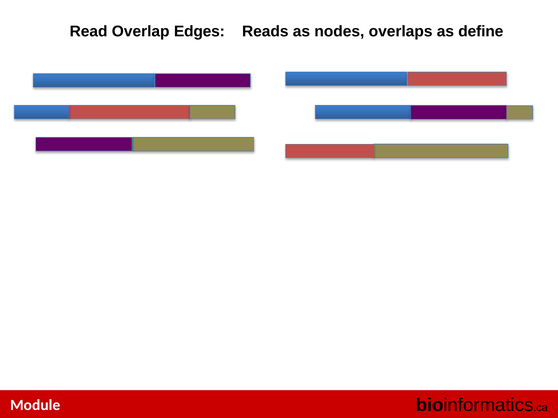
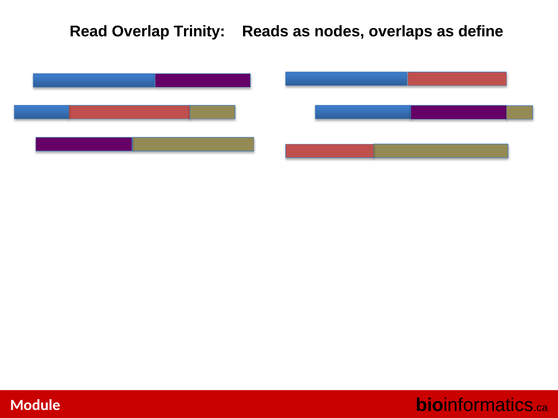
Edges: Edges -> Trinity
